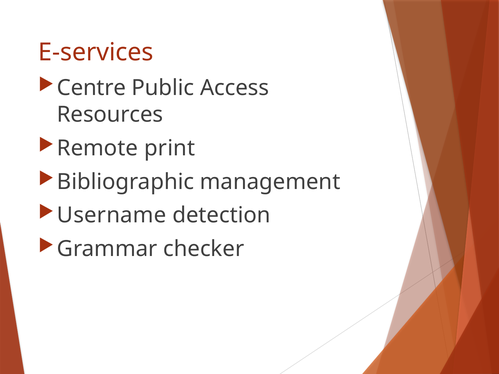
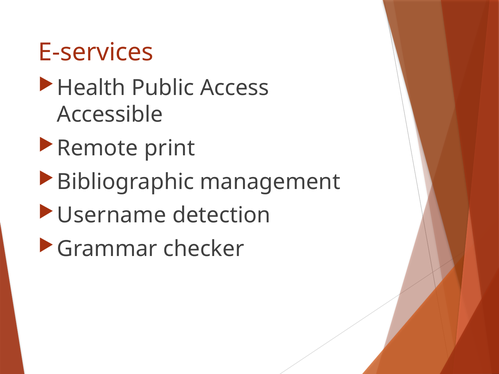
Centre: Centre -> Health
Resources: Resources -> Accessible
